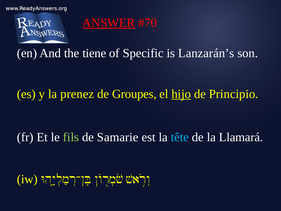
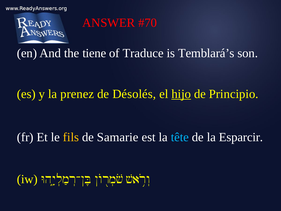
ANSWER underline: present -> none
Specific: Specific -> Traduce
Lanzarán’s: Lanzarán’s -> Temblará’s
Groupes: Groupes -> Désolés
fils colour: light green -> yellow
Llamará: Llamará -> Esparcir
